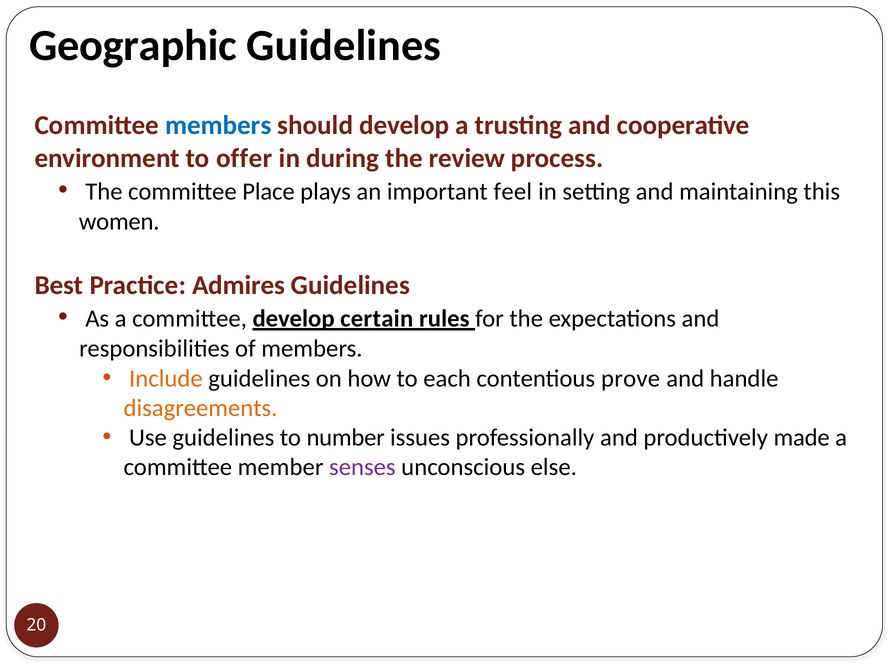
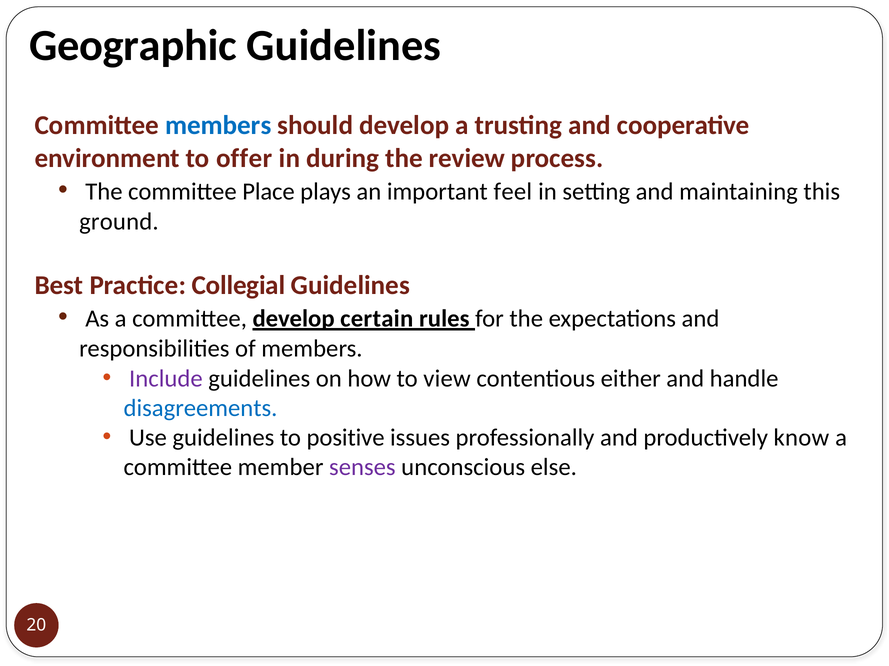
women: women -> ground
Admires: Admires -> Collegial
Include colour: orange -> purple
each: each -> view
prove: prove -> either
disagreements colour: orange -> blue
number: number -> positive
made: made -> know
